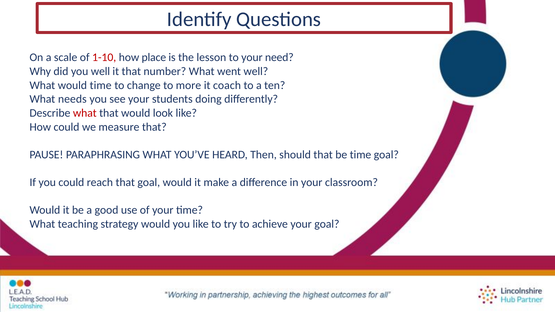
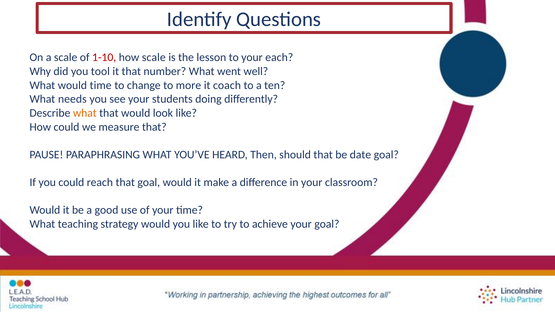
how place: place -> scale
need: need -> each
you well: well -> tool
what at (85, 113) colour: red -> orange
be time: time -> date
